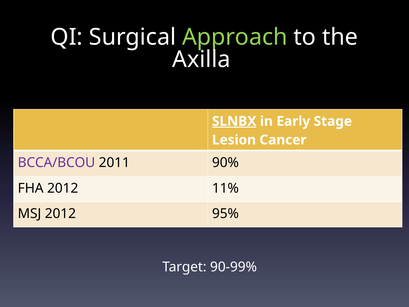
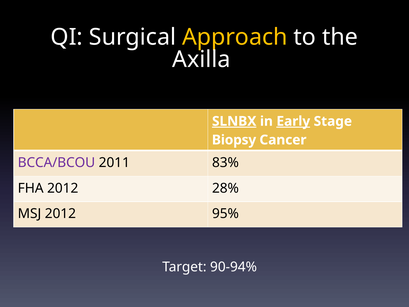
Approach colour: light green -> yellow
Early underline: none -> present
Lesion: Lesion -> Biopsy
90%: 90% -> 83%
11%: 11% -> 28%
90-99%: 90-99% -> 90-94%
